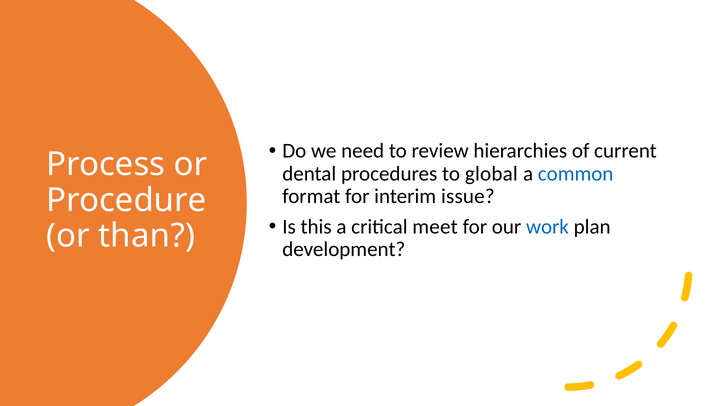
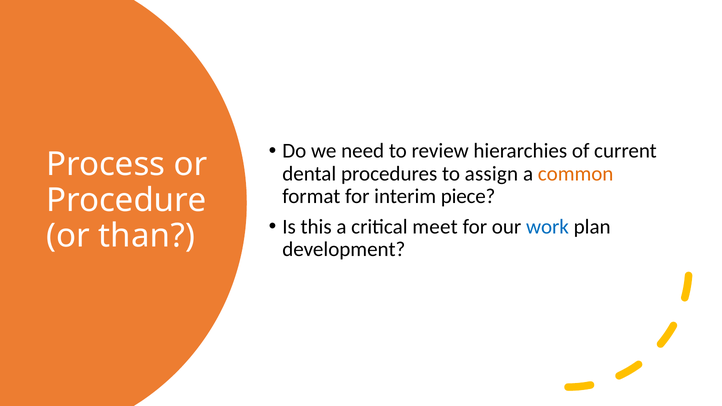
global: global -> assign
common colour: blue -> orange
issue: issue -> piece
